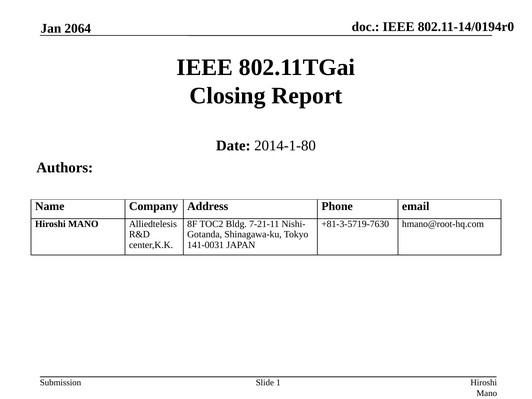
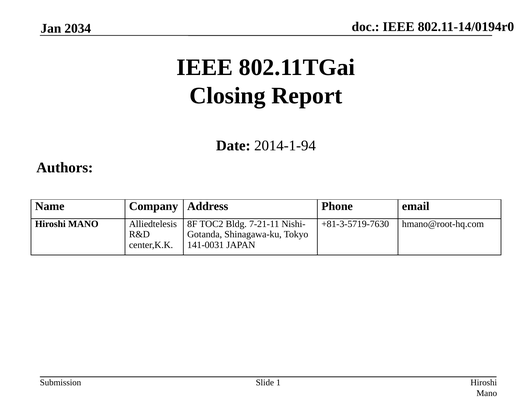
2064: 2064 -> 2034
2014-1-80: 2014-1-80 -> 2014-1-94
